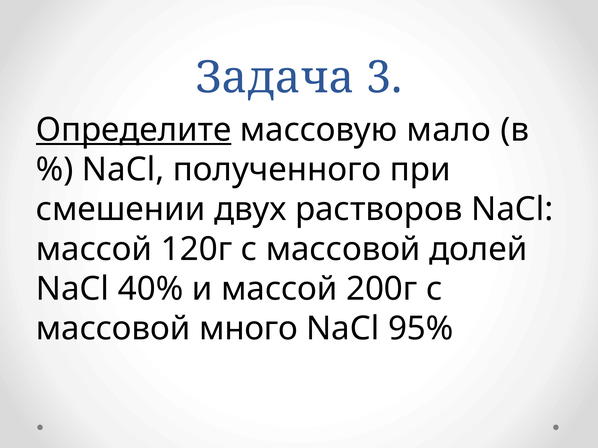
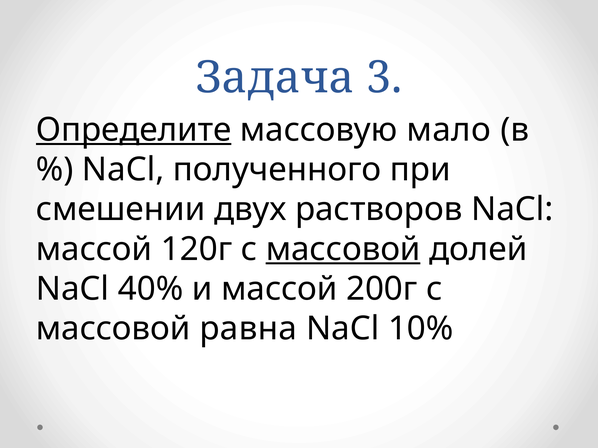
массовой at (343, 249) underline: none -> present
много: много -> равна
95%: 95% -> 10%
